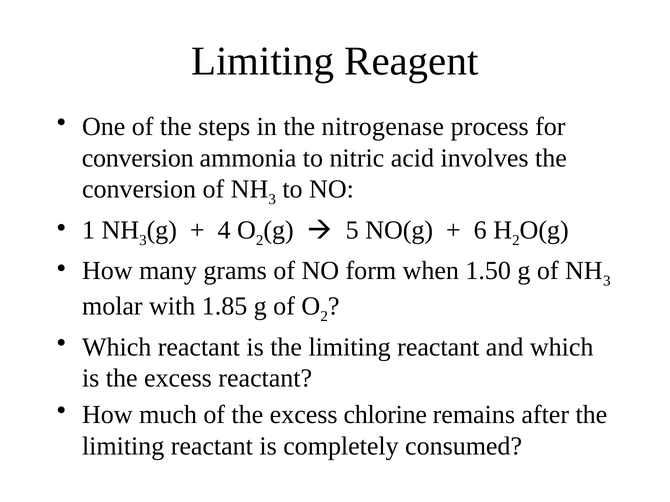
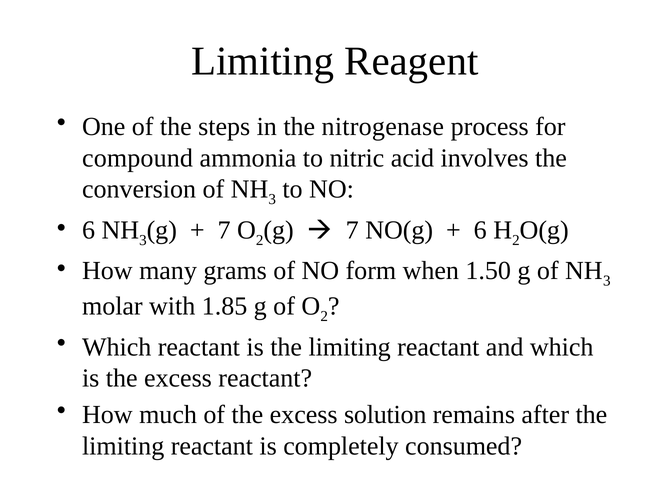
conversion at (138, 158): conversion -> compound
1 at (89, 230): 1 -> 6
4 at (224, 230): 4 -> 7
5 at (352, 230): 5 -> 7
chlorine: chlorine -> solution
